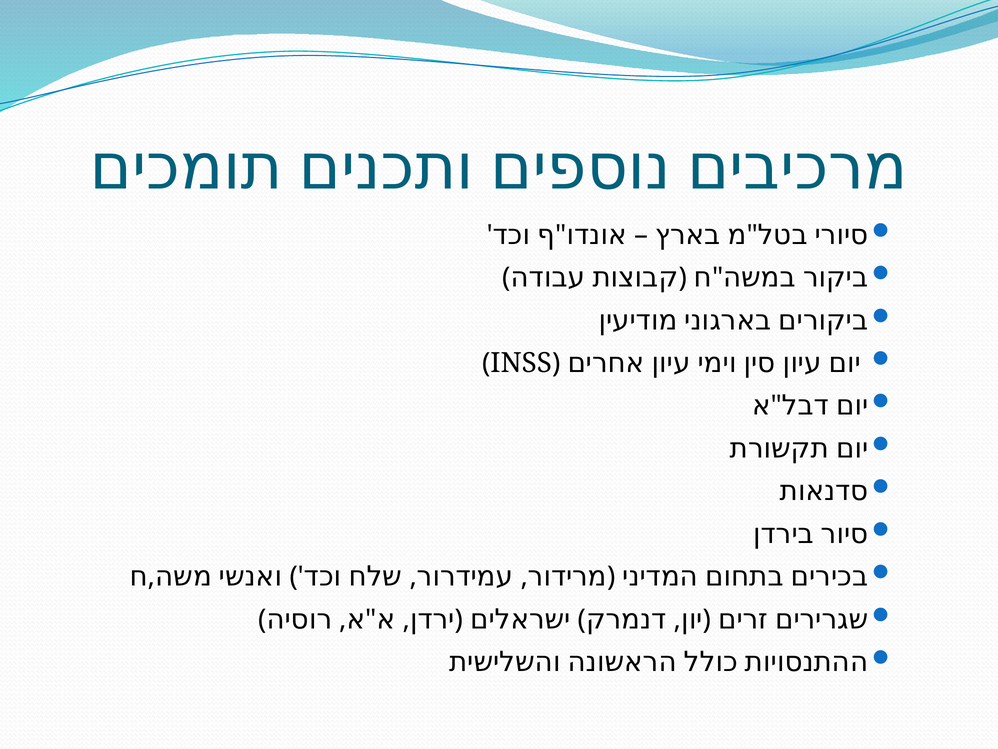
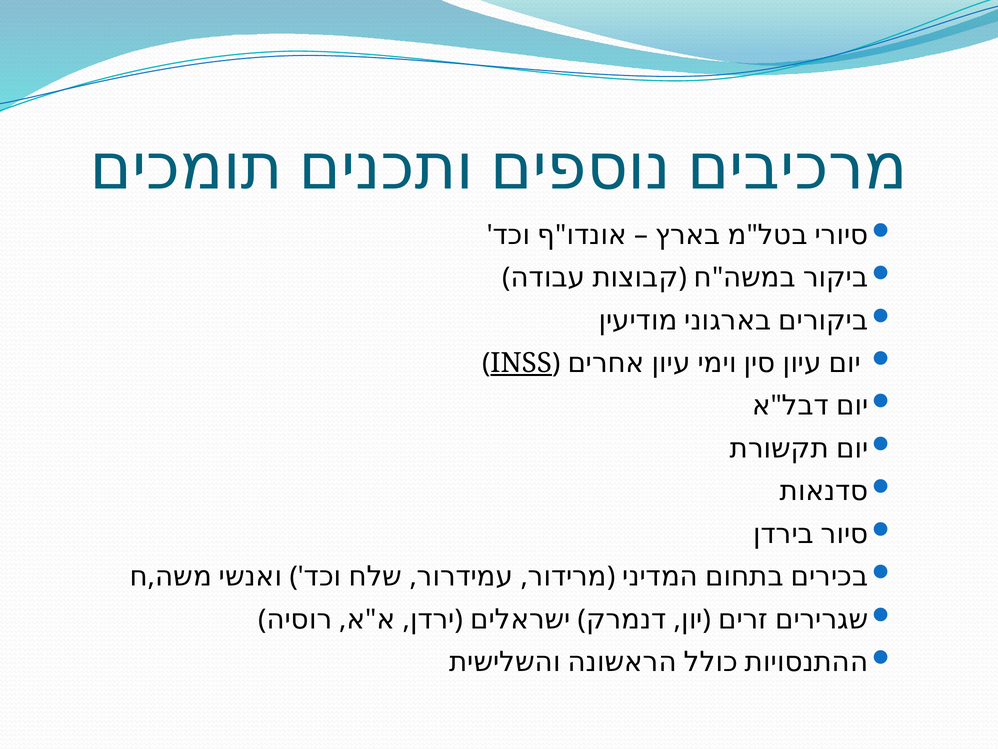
INSS underline: none -> present
